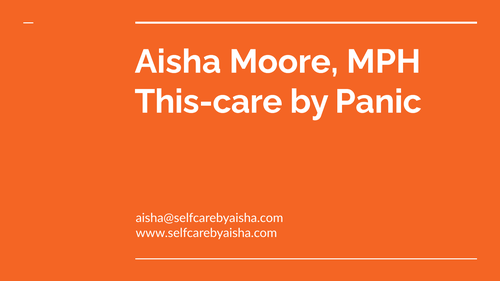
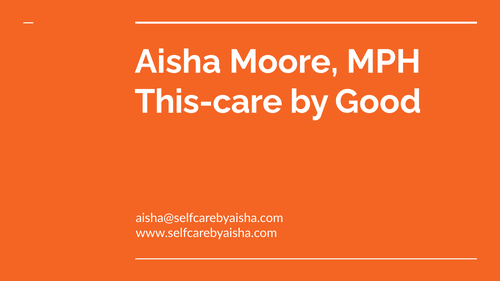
Panic: Panic -> Good
